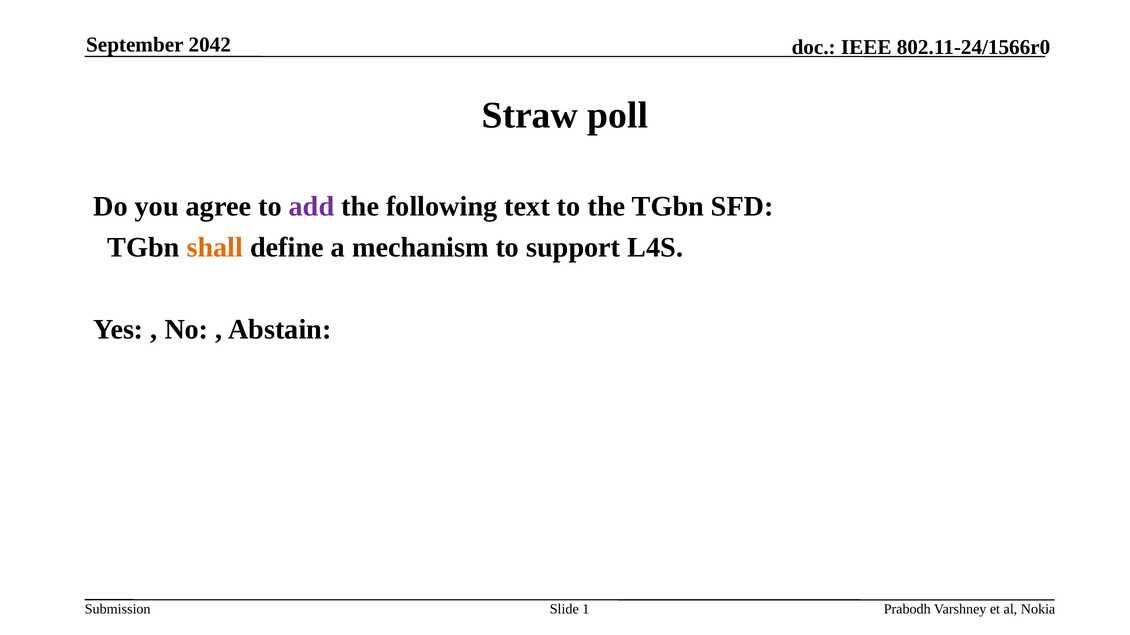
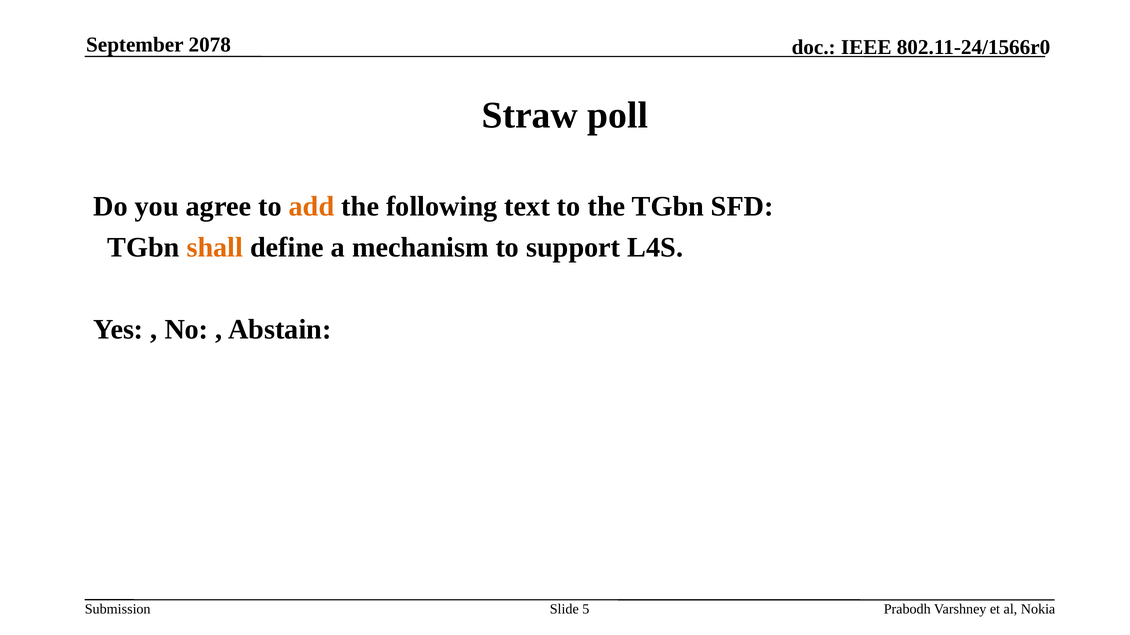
2042: 2042 -> 2078
add colour: purple -> orange
1: 1 -> 5
